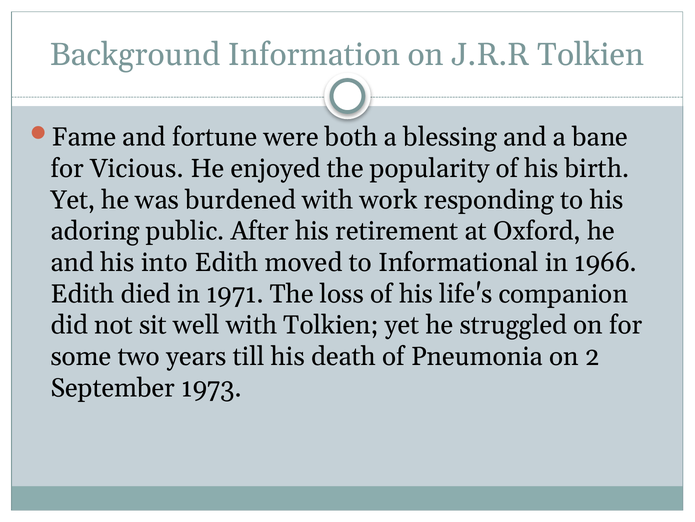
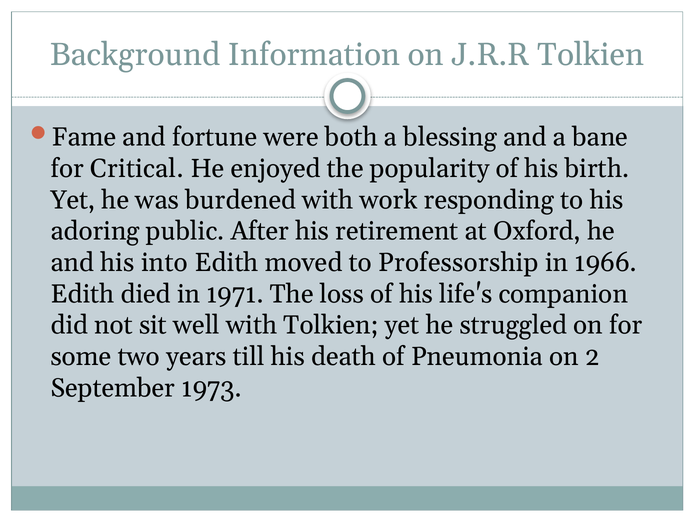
Vicious: Vicious -> Critical
Informational: Informational -> Professorship
